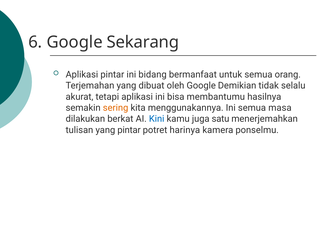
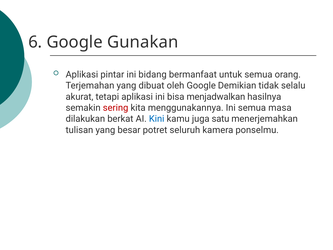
Sekarang: Sekarang -> Gunakan
membantumu: membantumu -> menjadwalkan
sering colour: orange -> red
yang pintar: pintar -> besar
harinya: harinya -> seluruh
